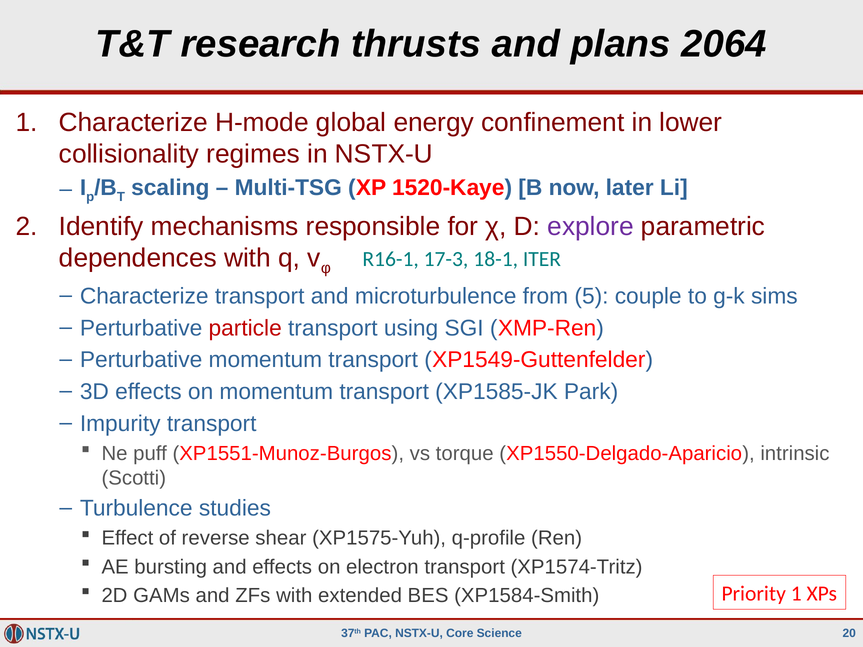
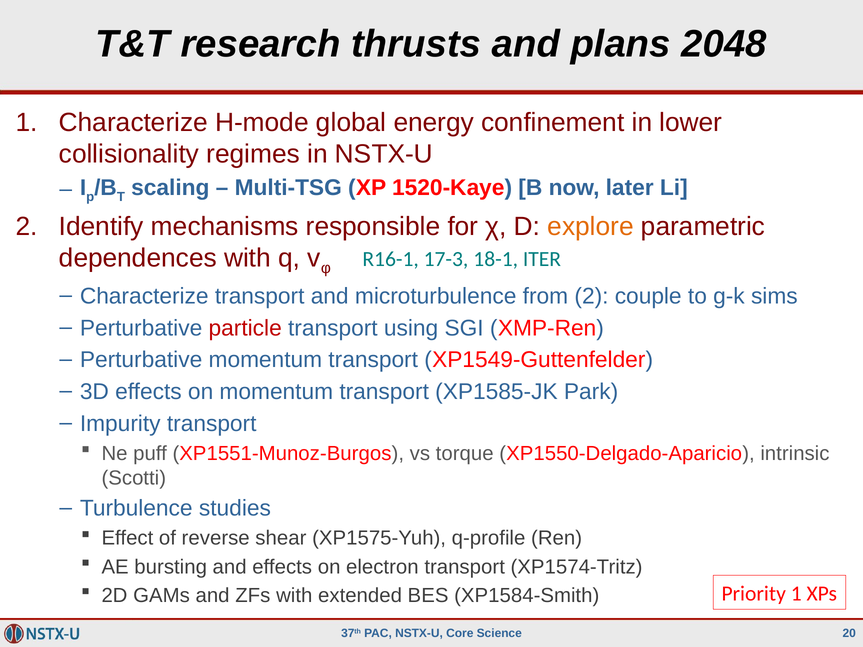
2064: 2064 -> 2048
explore colour: purple -> orange
from 5: 5 -> 2
